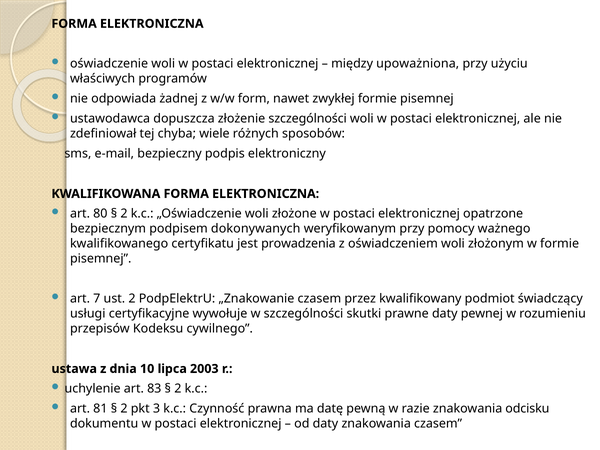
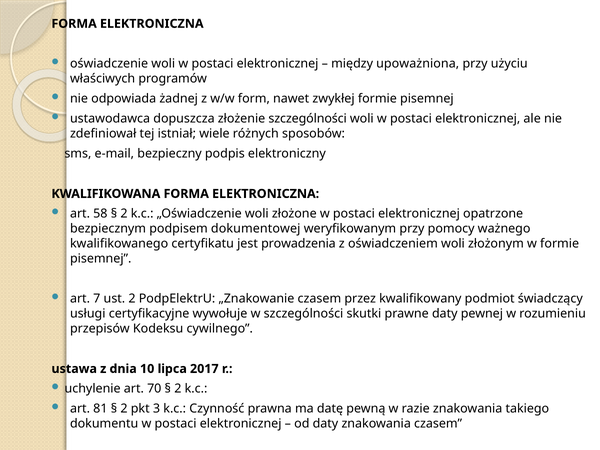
chyba: chyba -> istniał
80: 80 -> 58
dokonywanych: dokonywanych -> dokumentowej
2003: 2003 -> 2017
83: 83 -> 70
odcisku: odcisku -> takiego
